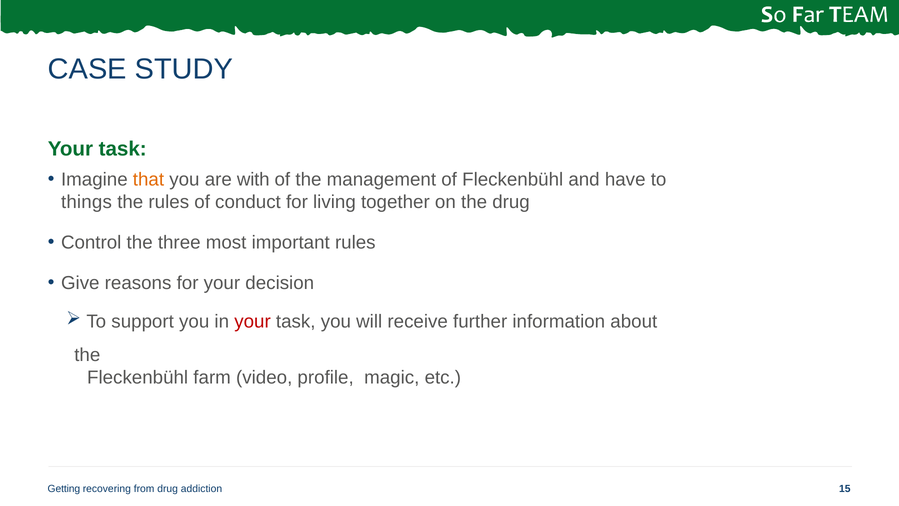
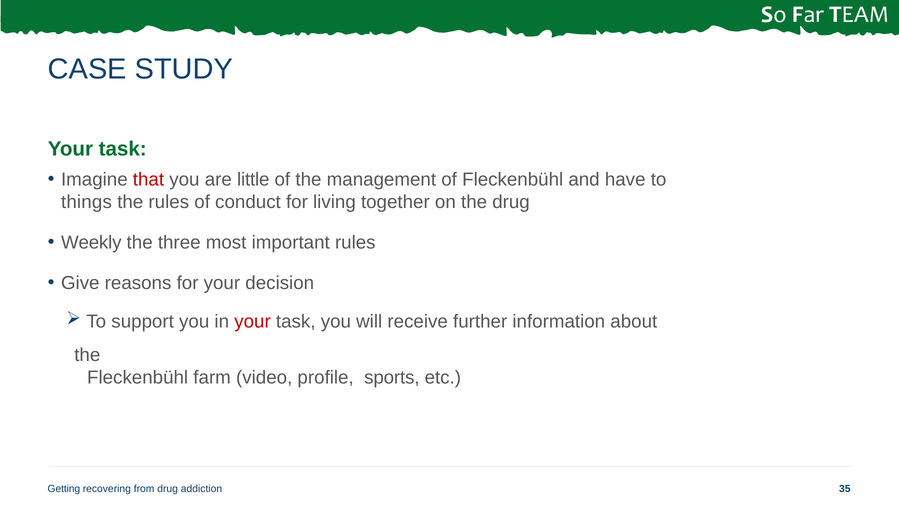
that colour: orange -> red
with: with -> little
Control: Control -> Weekly
magic: magic -> sports
15: 15 -> 35
